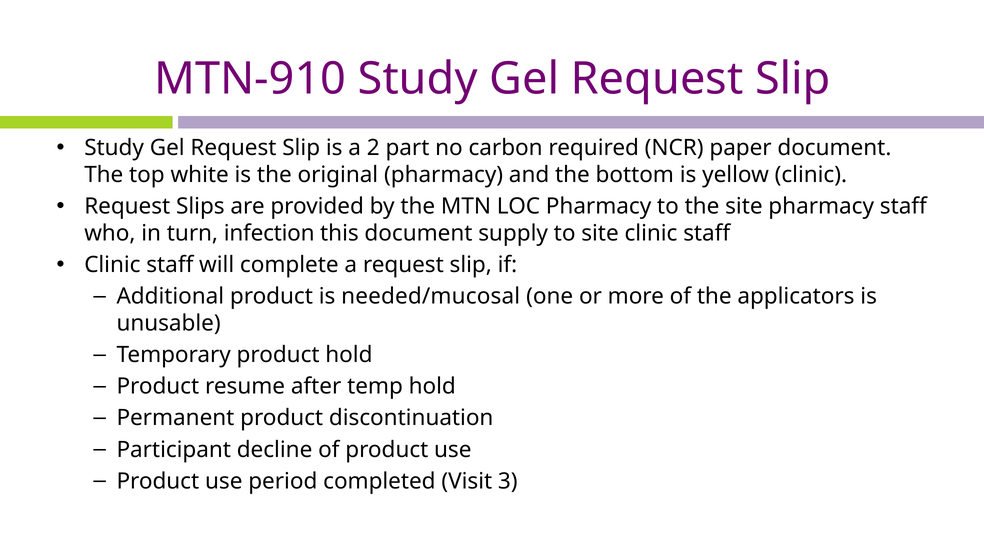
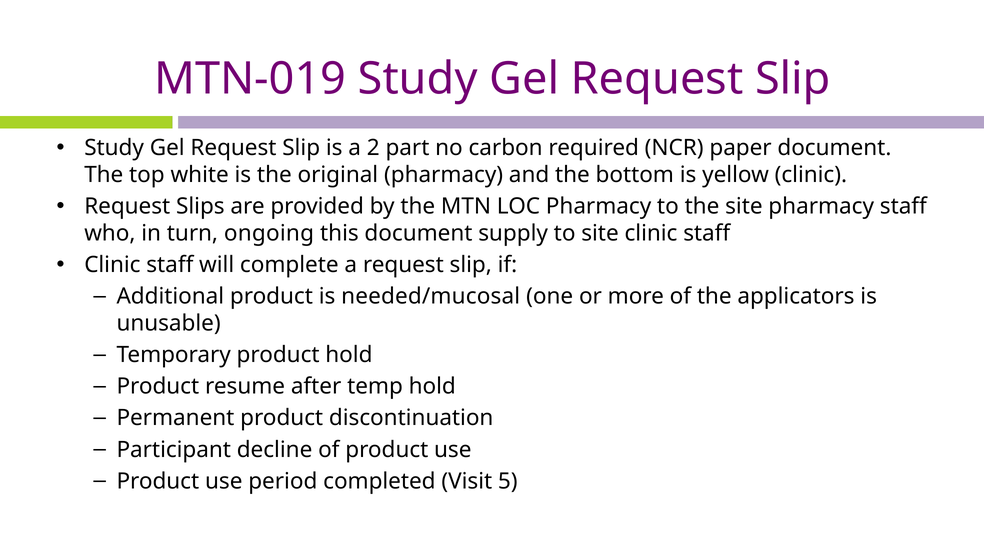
MTN-910: MTN-910 -> MTN-019
infection: infection -> ongoing
3: 3 -> 5
